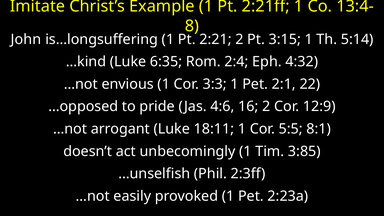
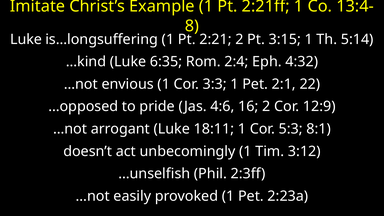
John at (26, 39): John -> Luke
5:5: 5:5 -> 5:3
3:85: 3:85 -> 3:12
